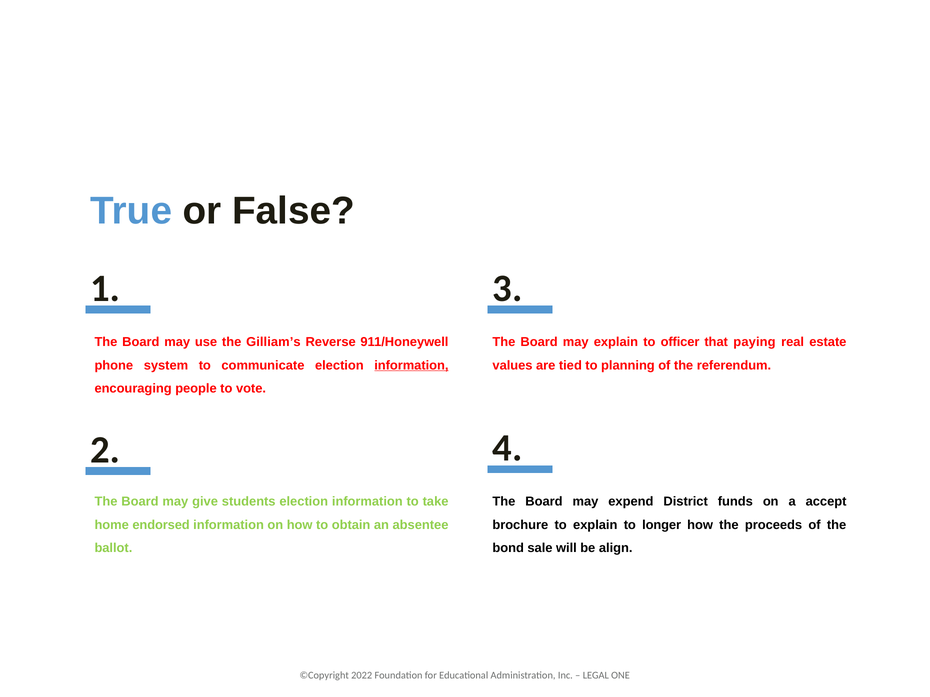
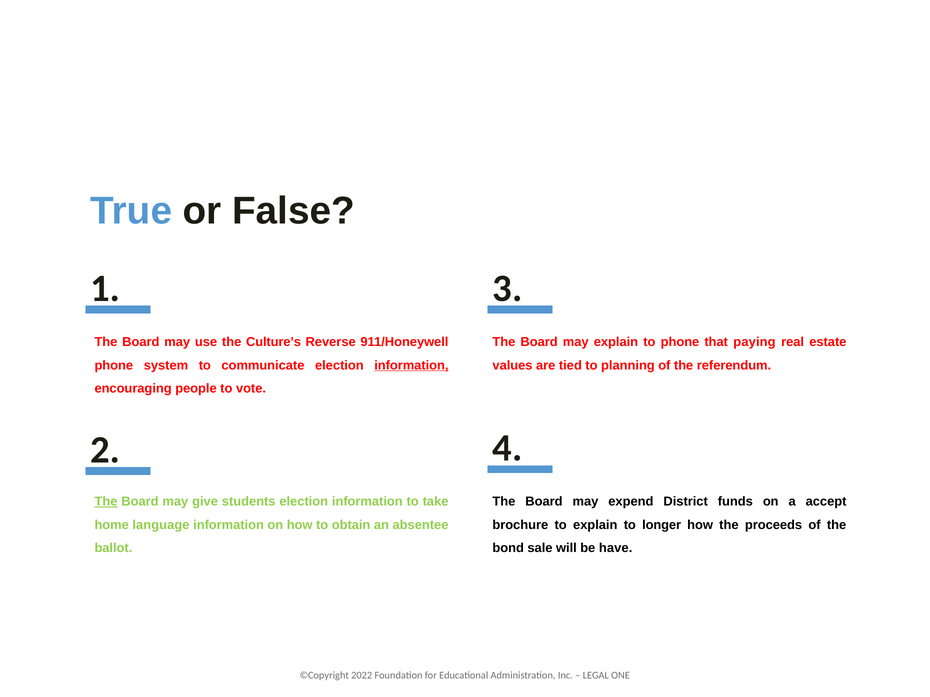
Gilliam’s: Gilliam’s -> Culture’s
to officer: officer -> phone
The at (106, 502) underline: none -> present
endorsed: endorsed -> language
align: align -> have
